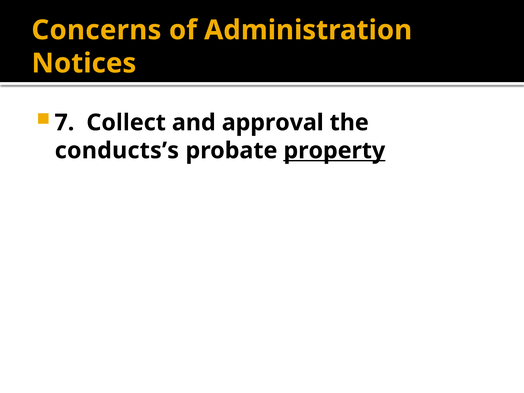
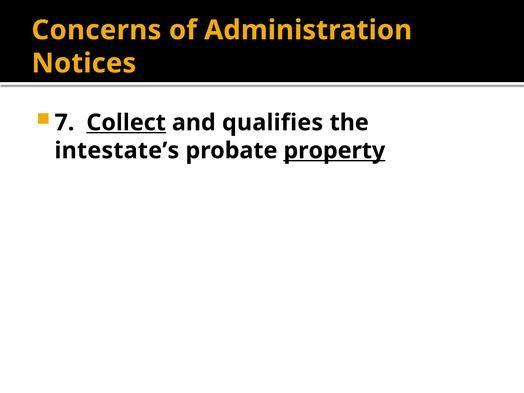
Collect underline: none -> present
approval: approval -> qualifies
conducts’s: conducts’s -> intestate’s
